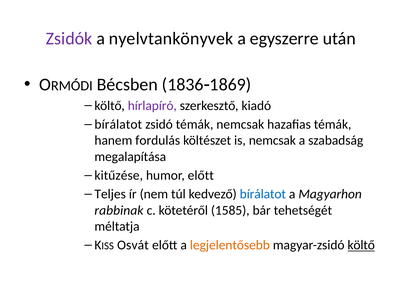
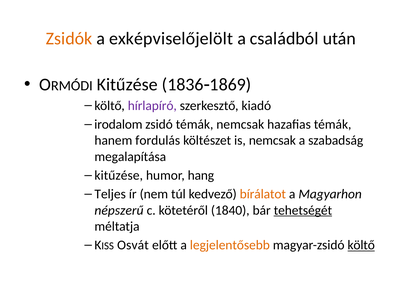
Zsidók colour: purple -> orange
nyelvtankönyvek: nyelvtankönyvek -> exképviselőjelölt
egyszerre: egyszerre -> családból
Bécsben at (127, 84): Bécsben -> Kitűzése
bírálatot at (118, 124): bírálatot -> irodalom
humor előtt: előtt -> hang
bírálatot at (263, 194) colour: blue -> orange
rabbinak: rabbinak -> népszerű
1585: 1585 -> 1840
tehetségét underline: none -> present
